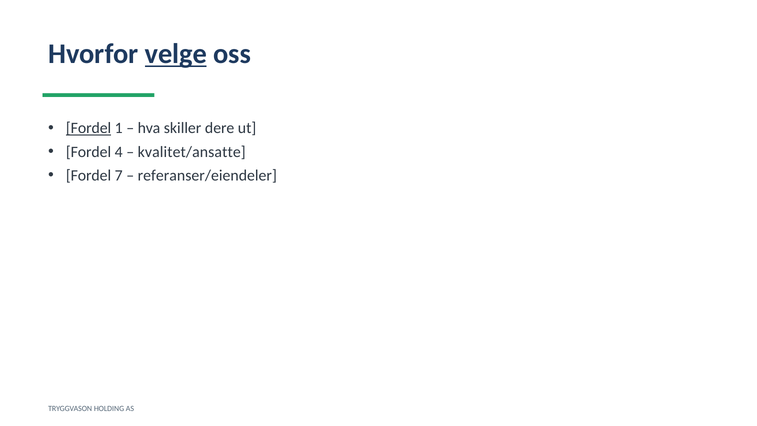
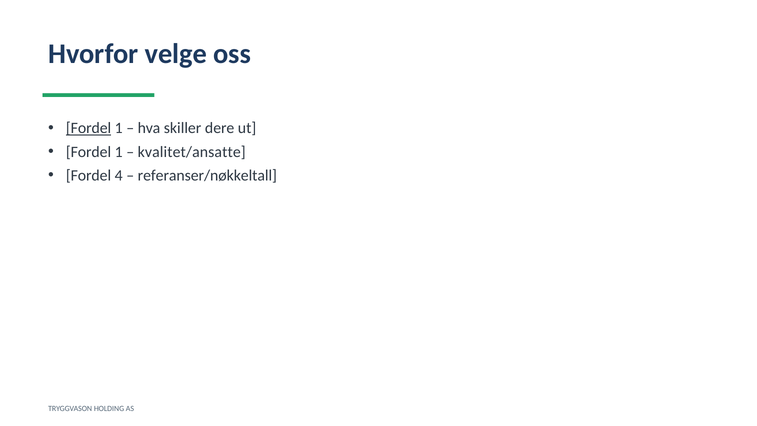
velge underline: present -> none
4 at (119, 152): 4 -> 1
7: 7 -> 4
referanser/eiendeler: referanser/eiendeler -> referanser/nøkkeltall
